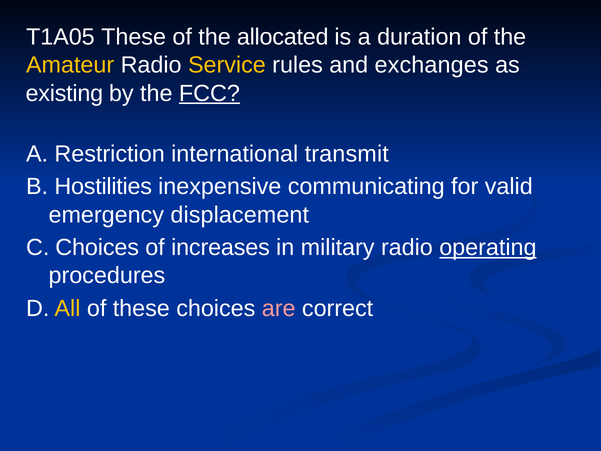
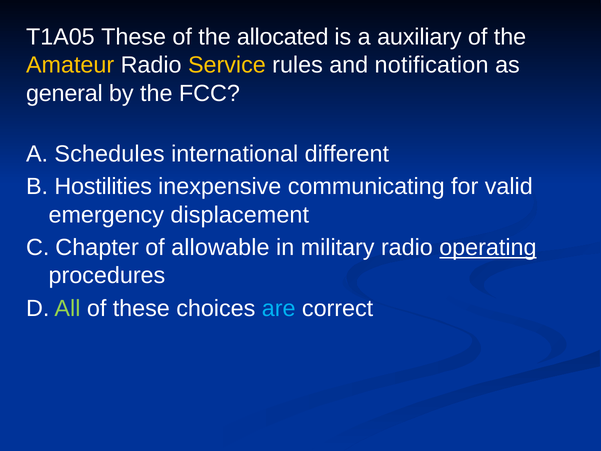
duration: duration -> auxiliary
exchanges: exchanges -> notification
existing: existing -> general
FCC underline: present -> none
Restriction: Restriction -> Schedules
transmit: transmit -> different
C Choices: Choices -> Chapter
increases: increases -> allowable
All colour: yellow -> light green
are colour: pink -> light blue
